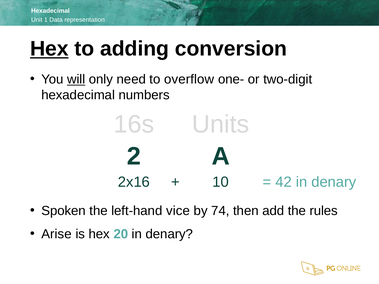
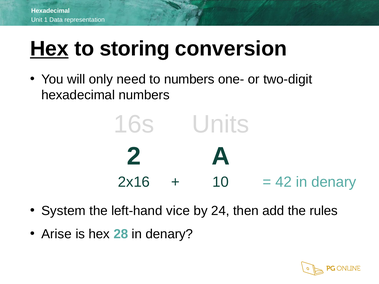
adding: adding -> storing
will underline: present -> none
to overflow: overflow -> numbers
Spoken: Spoken -> System
74: 74 -> 24
20: 20 -> 28
